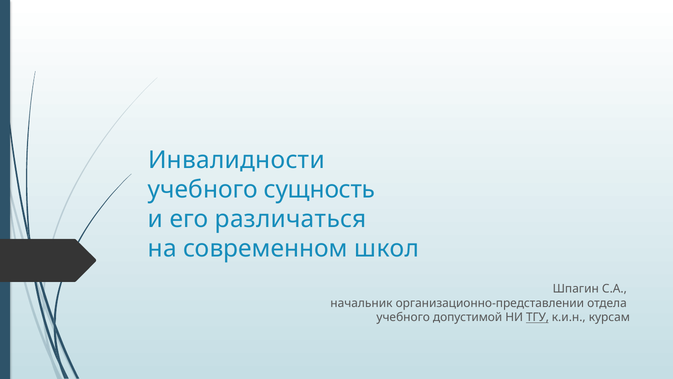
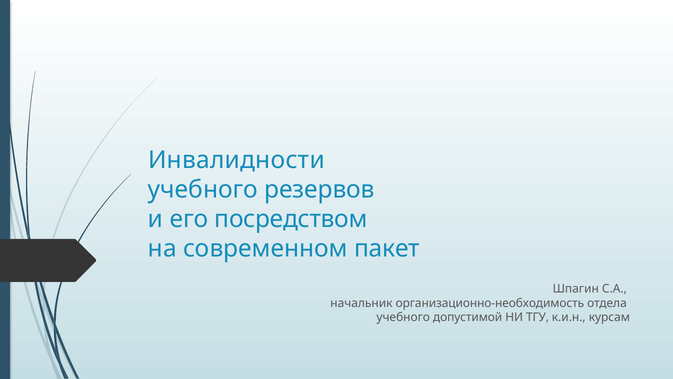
сущность: сущность -> резервов
различаться: различаться -> посредством
школ: школ -> пакет
организационно-представлении: организационно-представлении -> организационно-необходимость
ТГУ underline: present -> none
